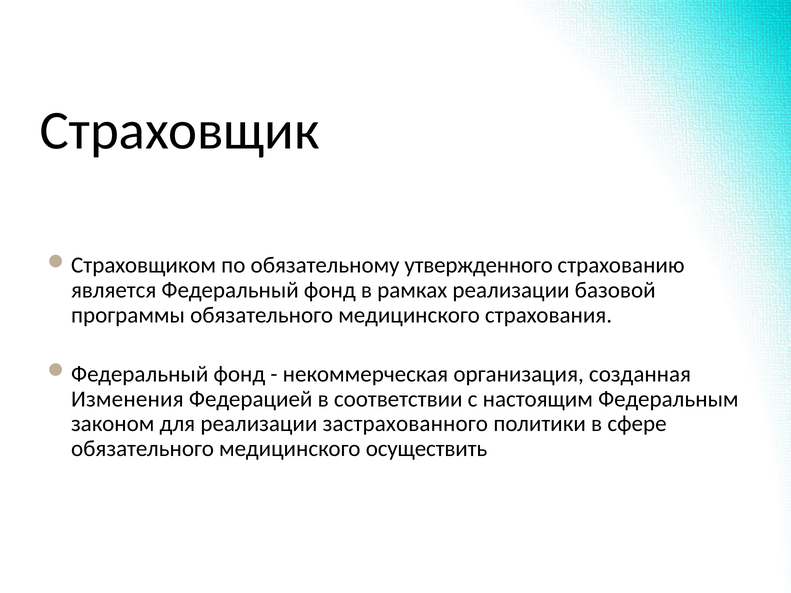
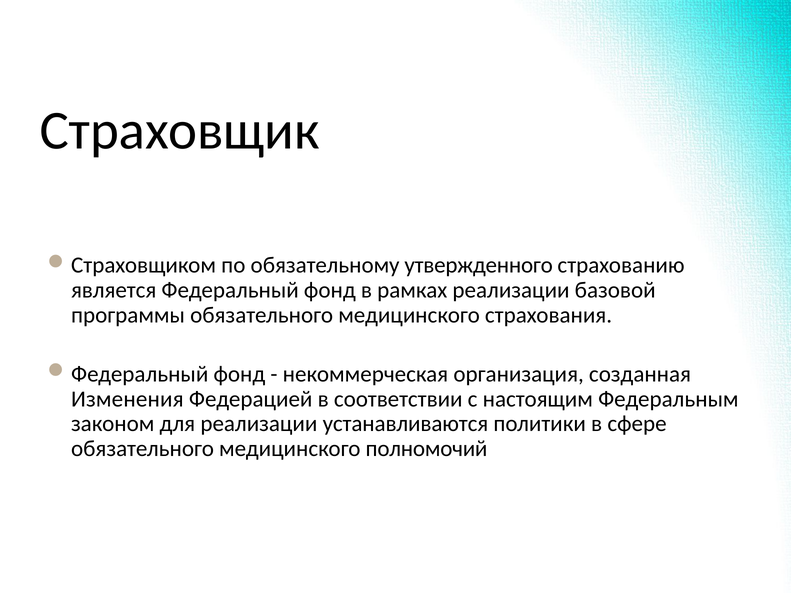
застрахованного: застрахованного -> устанавливаются
осуществить: осуществить -> полномочий
